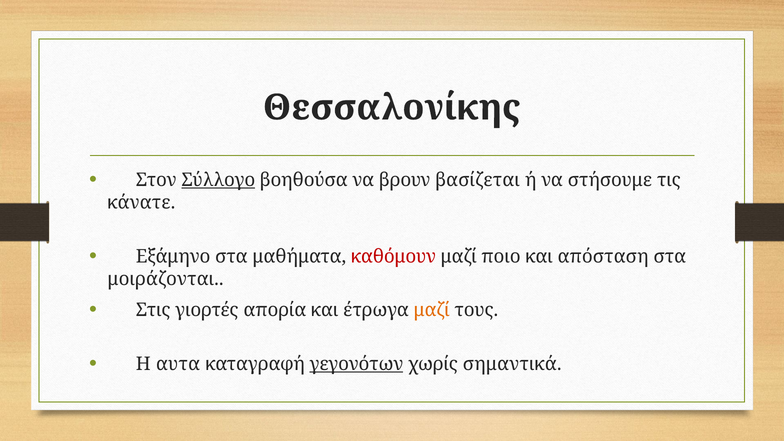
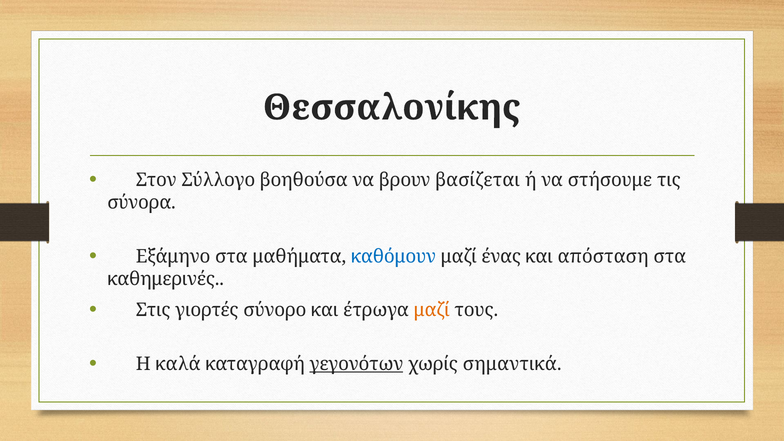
Σύλλογο underline: present -> none
κάνατε: κάνατε -> σύνορα
καθόμουν colour: red -> blue
ποιο: ποιο -> ένας
μοιράζονται: μοιράζονται -> καθημερινές
απορία: απορία -> σύνορο
αυτα: αυτα -> καλά
